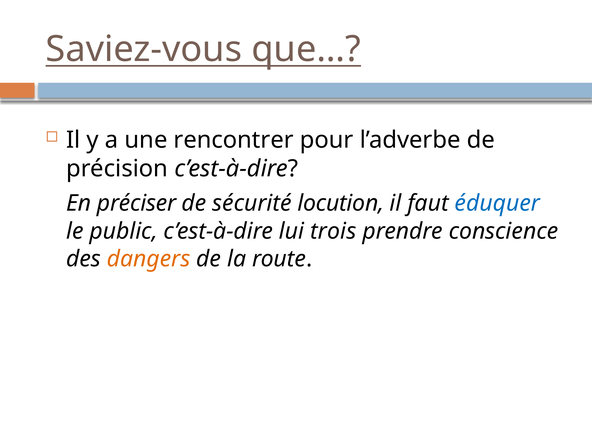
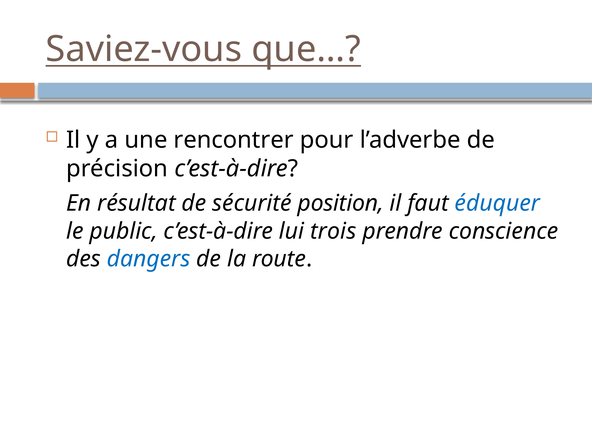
préciser: préciser -> résultat
locution: locution -> position
dangers colour: orange -> blue
